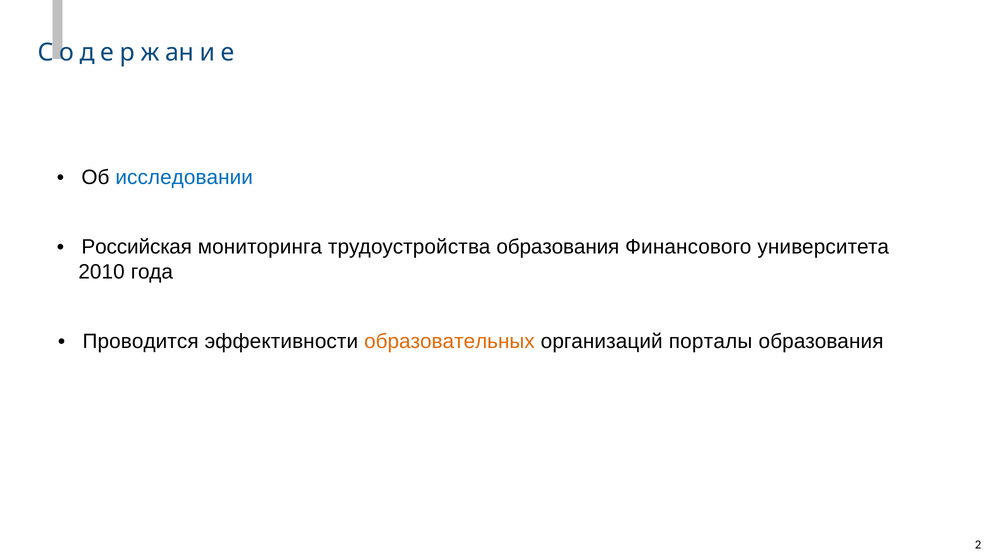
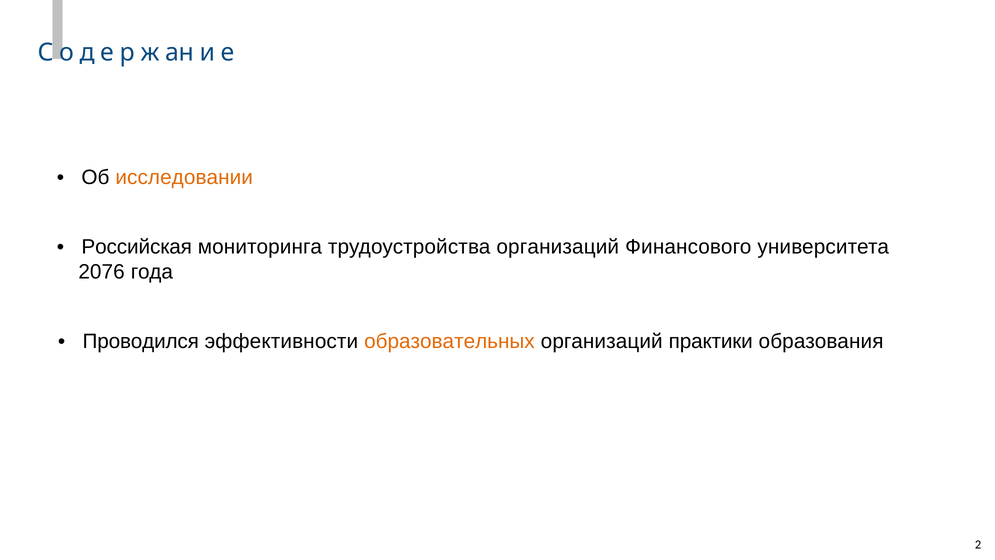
исследовании colour: blue -> orange
трудоустройства образования: образования -> организаций
2010: 2010 -> 2076
Проводится: Проводится -> Проводился
порталы: порталы -> практики
